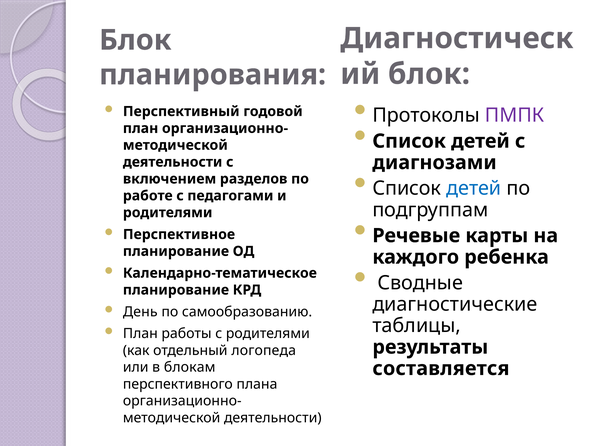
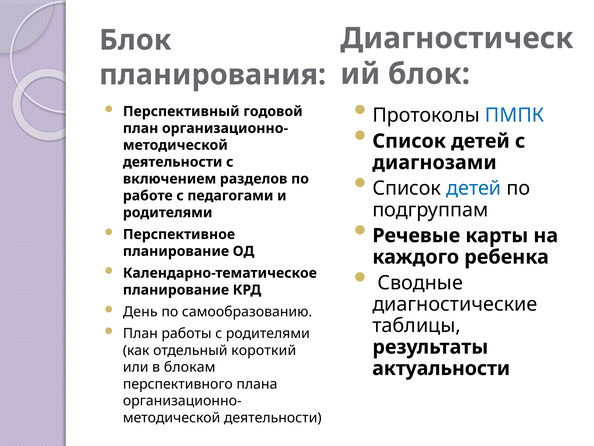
ПМПК colour: purple -> blue
логопеда: логопеда -> короткий
составляется: составляется -> актуальности
